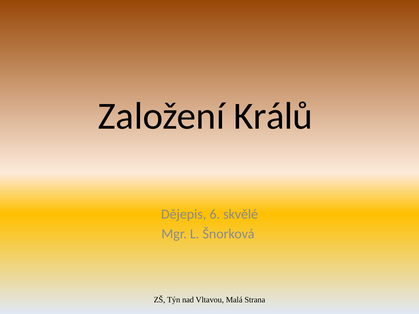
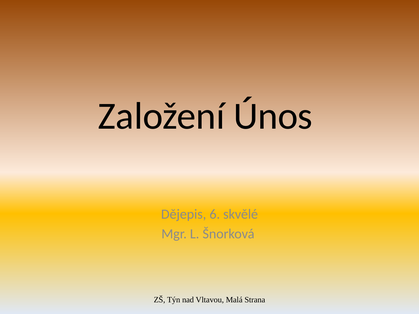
Králů: Králů -> Únos
